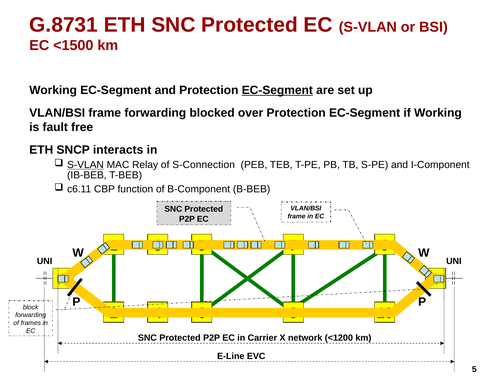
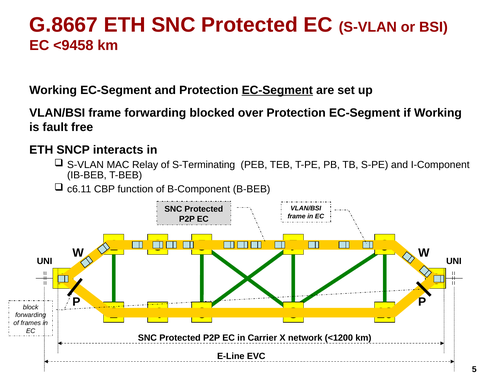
G.8731: G.8731 -> G.8667
<1500: <1500 -> <9458
S-VLAN at (85, 165) underline: present -> none
S-Connection: S-Connection -> S-Terminating
